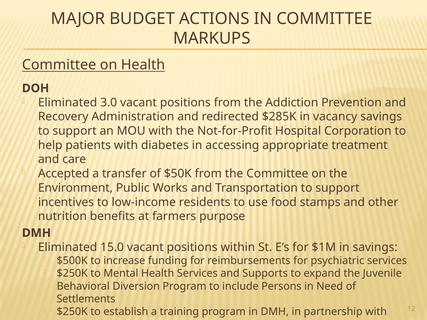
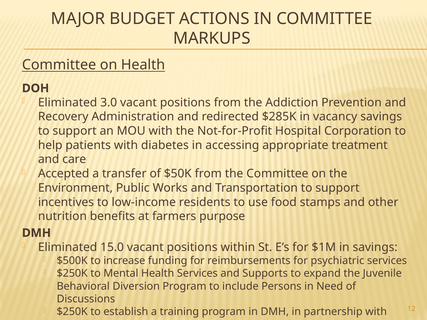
Settlements: Settlements -> Discussions
